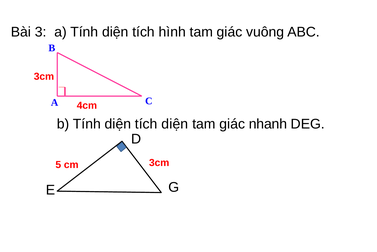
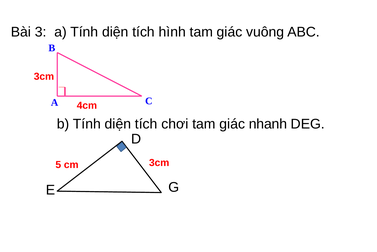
tích diện: diện -> chơi
